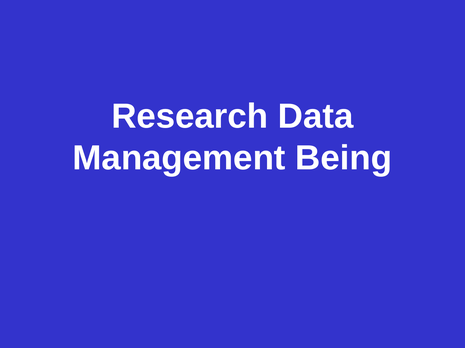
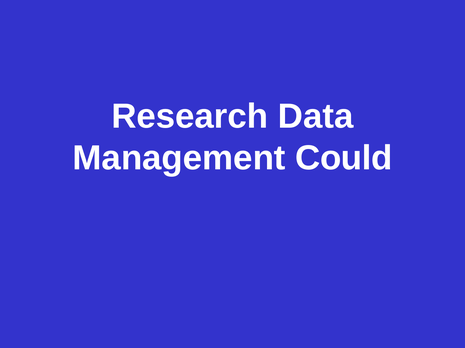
Being: Being -> Could
